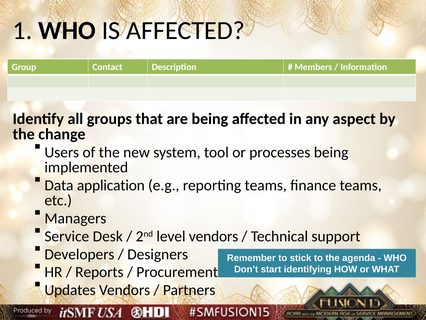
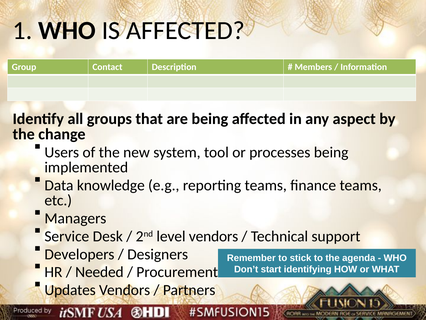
application: application -> knowledge
Reports: Reports -> Needed
